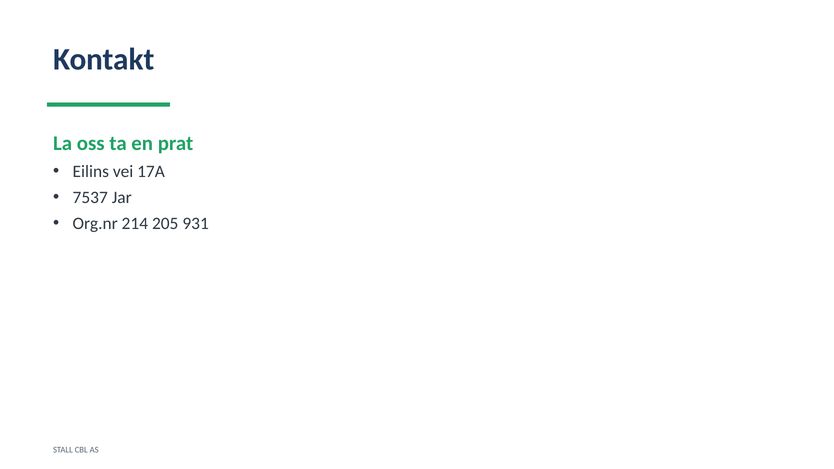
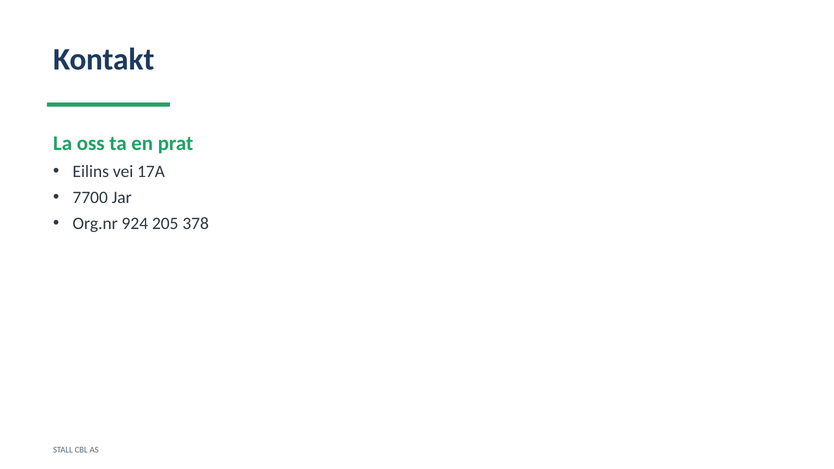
7537: 7537 -> 7700
214: 214 -> 924
931: 931 -> 378
